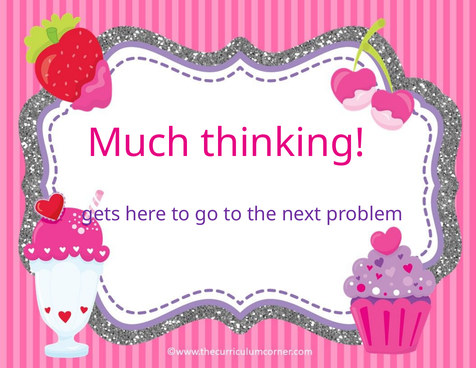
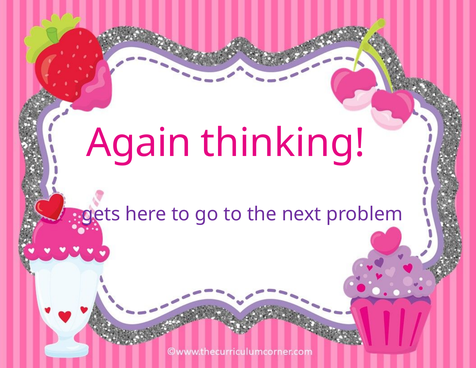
Much: Much -> Again
